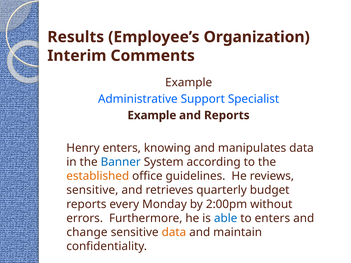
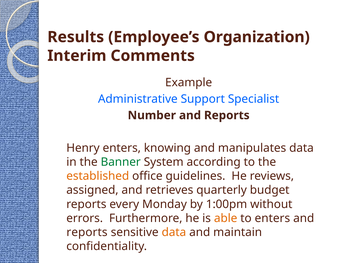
Example at (152, 115): Example -> Number
Banner colour: blue -> green
sensitive at (92, 190): sensitive -> assigned
2:00pm: 2:00pm -> 1:00pm
able colour: blue -> orange
change at (87, 232): change -> reports
